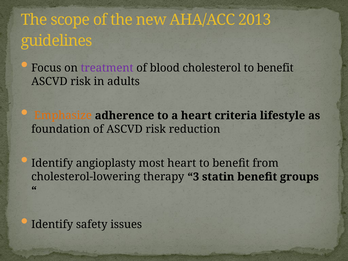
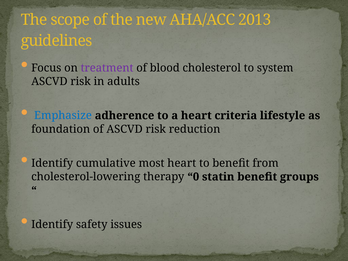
cholesterol to benefit: benefit -> system
Emphasize colour: orange -> blue
angioplasty: angioplasty -> cumulative
3: 3 -> 0
